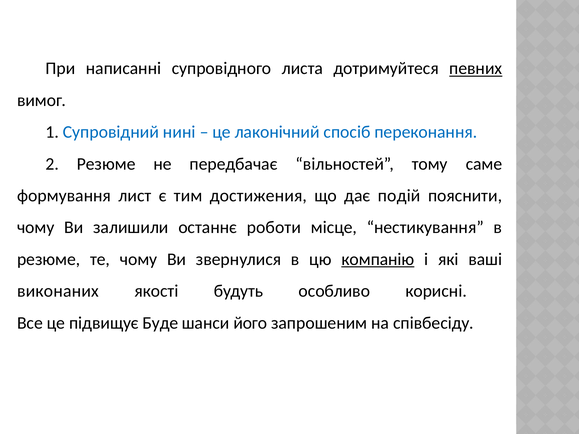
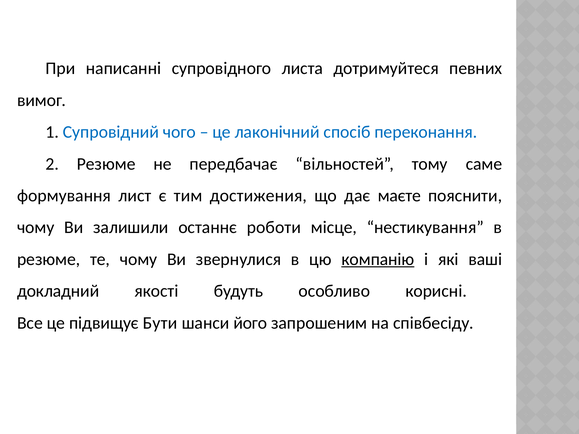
певних underline: present -> none
нині: нині -> чого
подій: подій -> маєте
виконаних: виконаних -> докладний
Буде: Буде -> Бути
